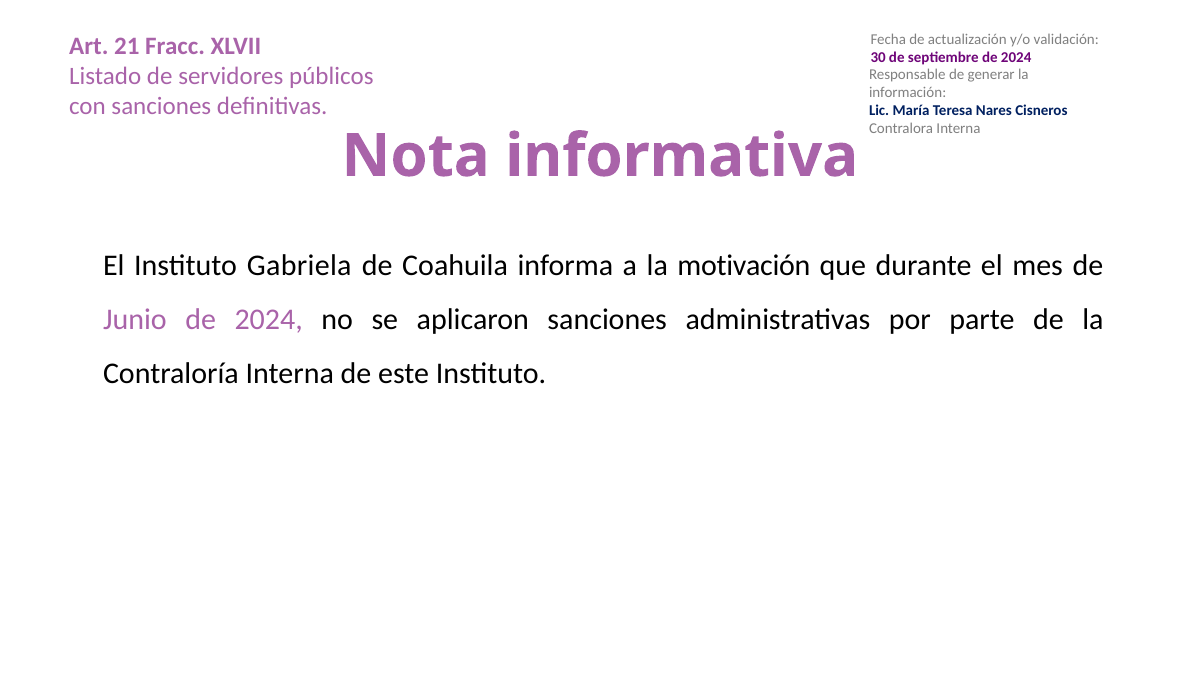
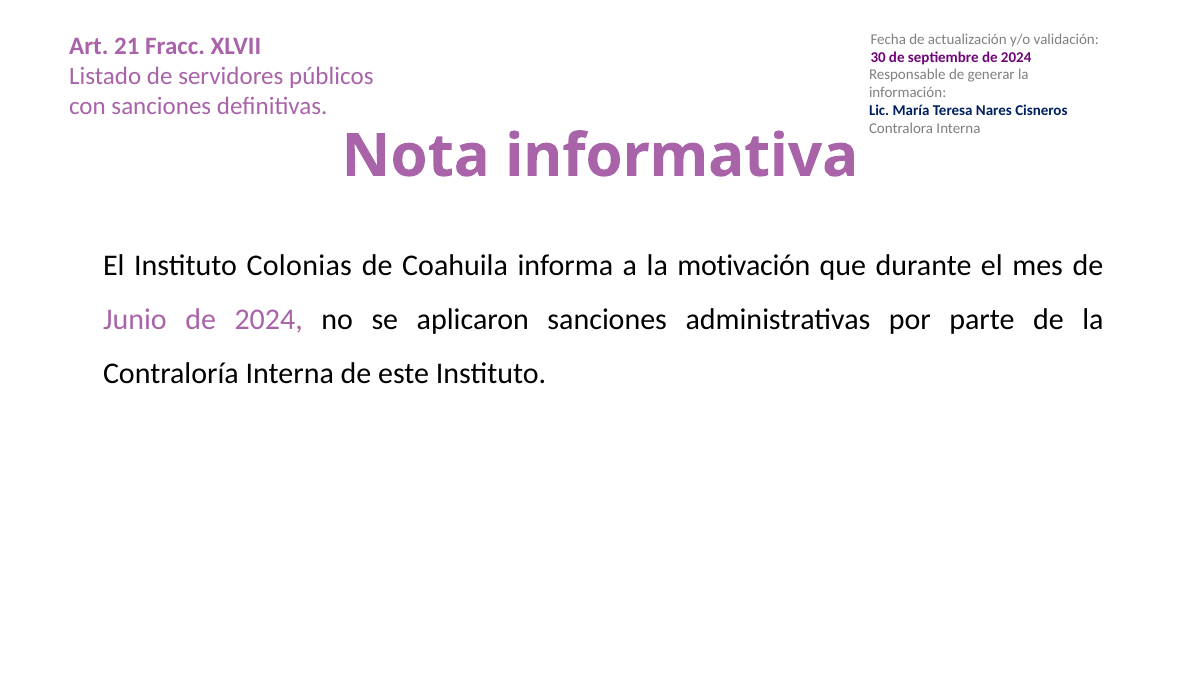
Gabriela: Gabriela -> Colonias
